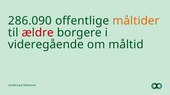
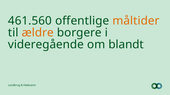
286.090: 286.090 -> 461.560
ældre colour: red -> orange
måltid: måltid -> blandt
